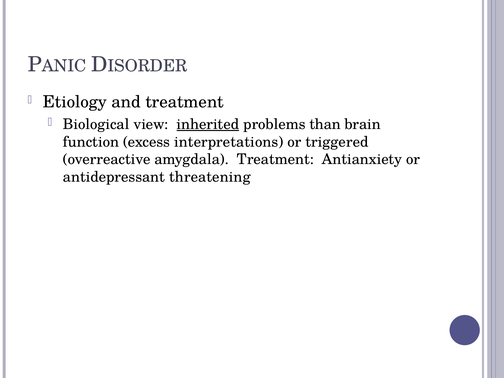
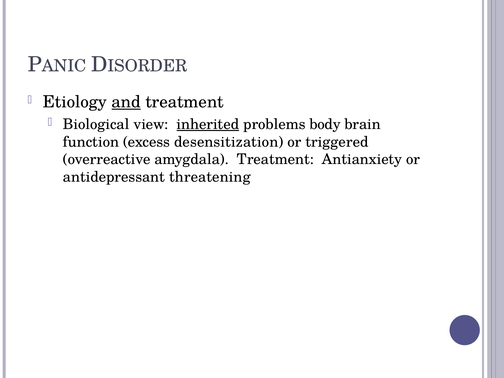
and underline: none -> present
than: than -> body
interpretations: interpretations -> desensitization
